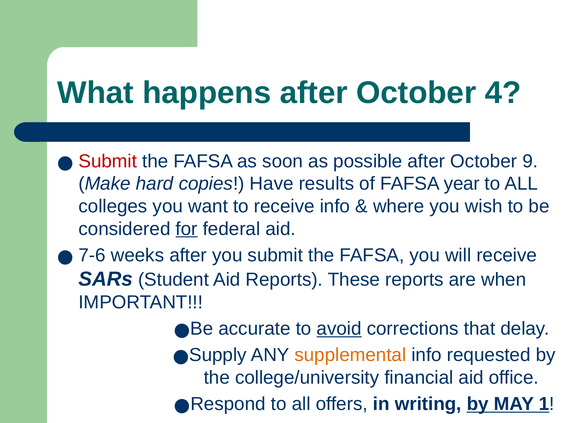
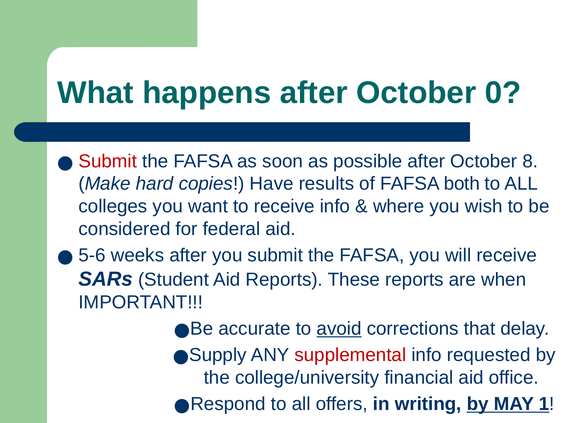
4: 4 -> 0
9: 9 -> 8
year: year -> both
for underline: present -> none
7-6: 7-6 -> 5-6
supplemental colour: orange -> red
